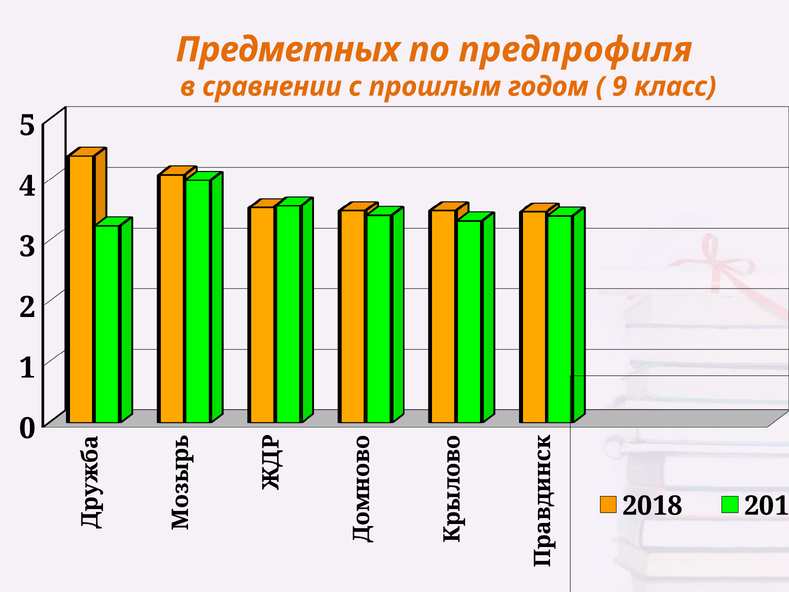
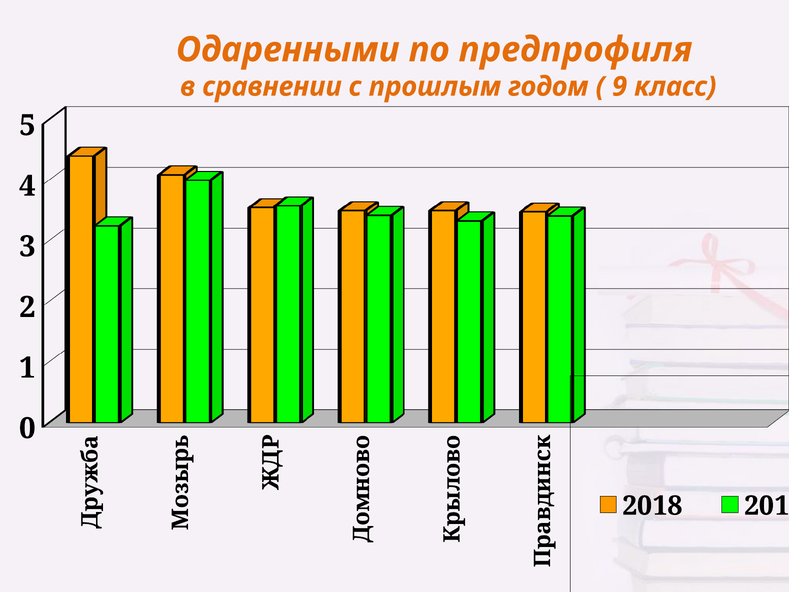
Предметных: Предметных -> Одаренными
